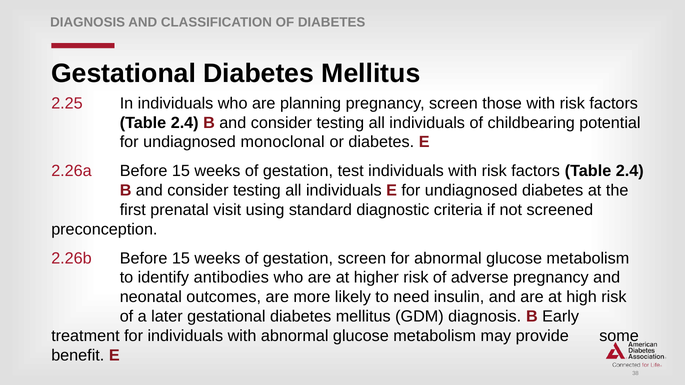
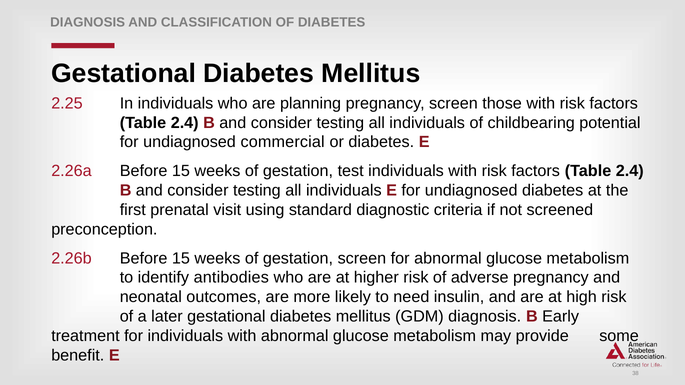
monoclonal: monoclonal -> commercial
